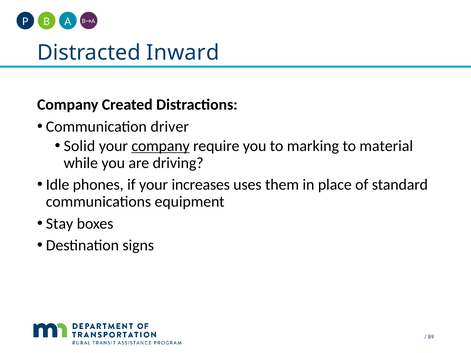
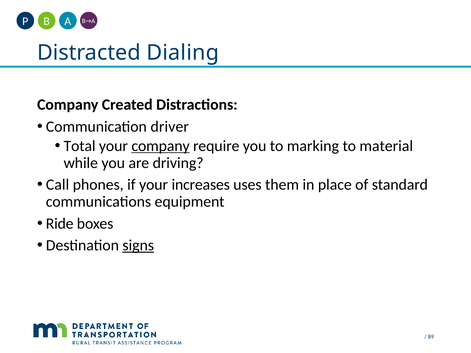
Inward: Inward -> Dialing
Solid: Solid -> Total
Idle: Idle -> Call
Stay: Stay -> Ride
signs underline: none -> present
